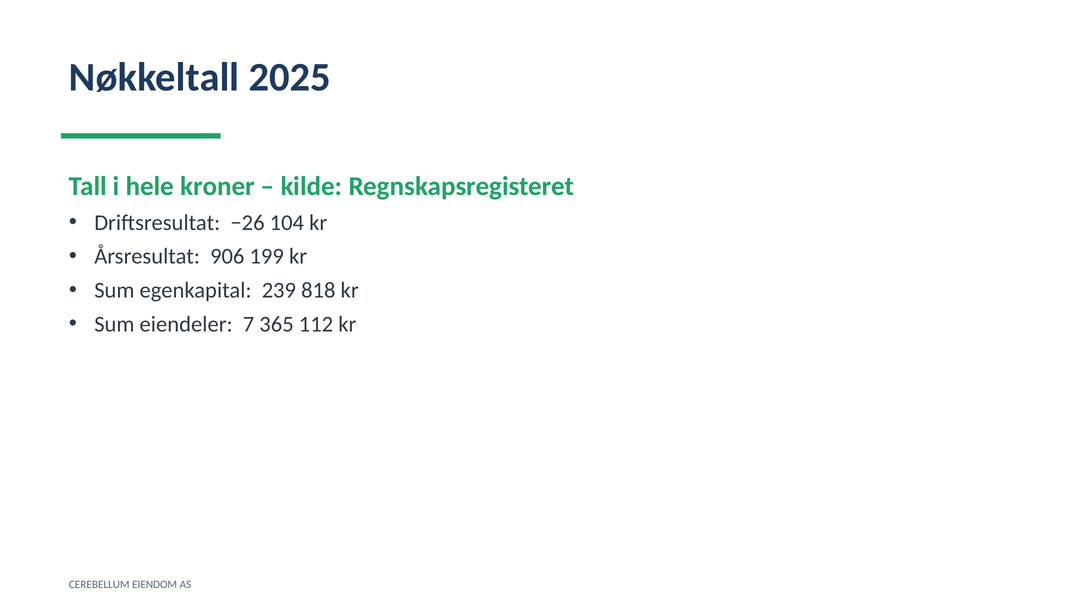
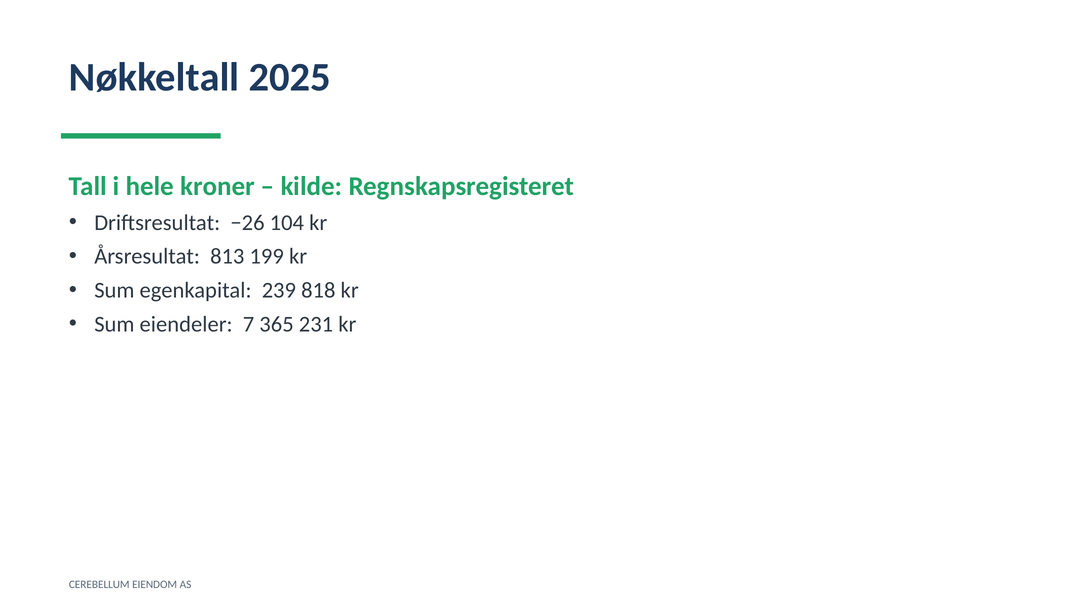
906: 906 -> 813
112: 112 -> 231
